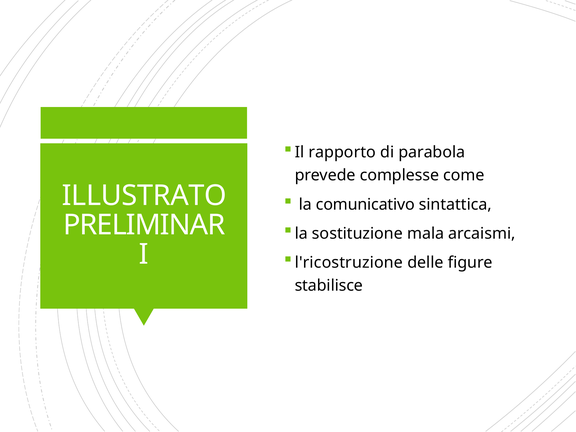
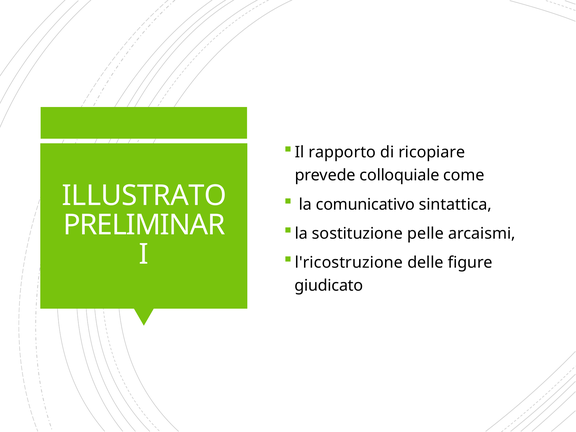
parabola: parabola -> ricopiare
complesse: complesse -> colloquiale
mala: mala -> pelle
stabilisce: stabilisce -> giudicato
